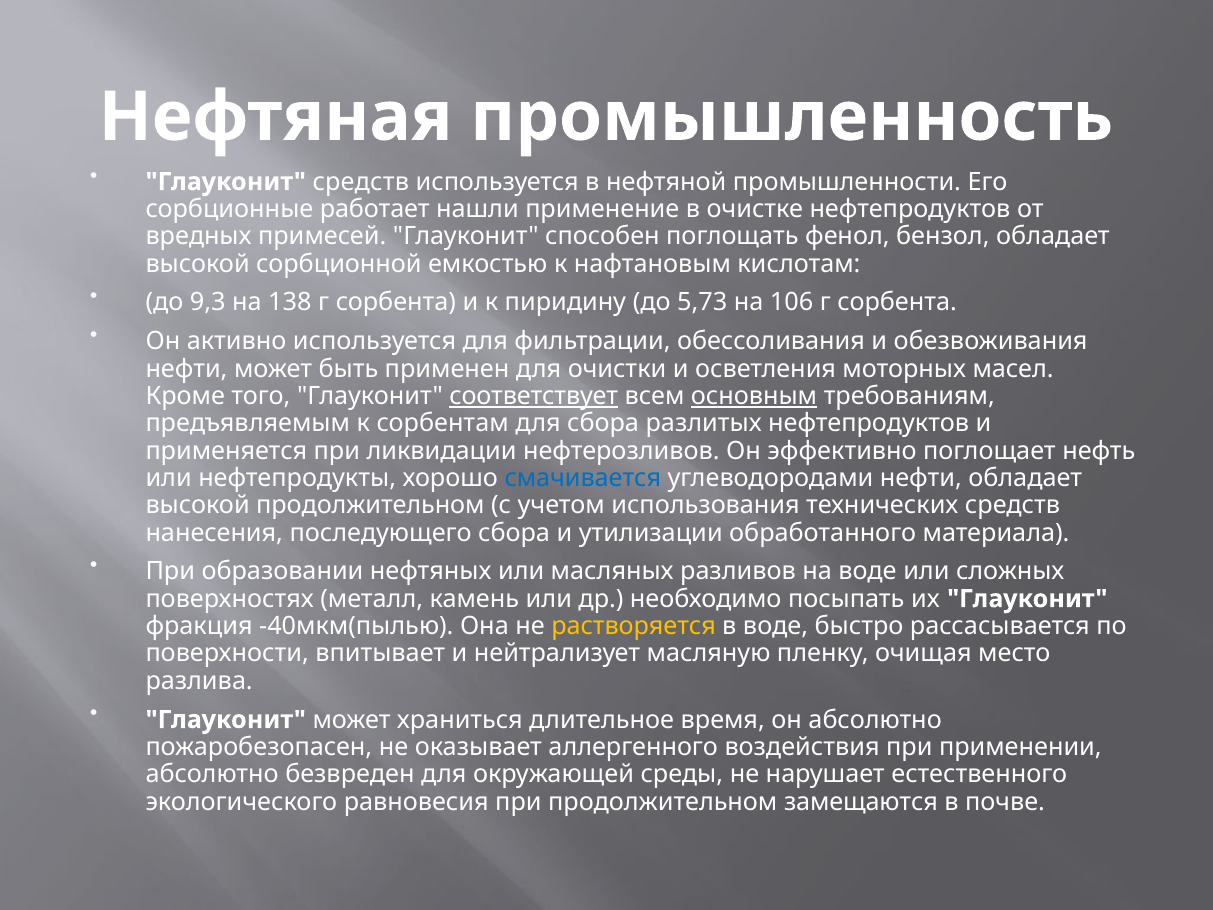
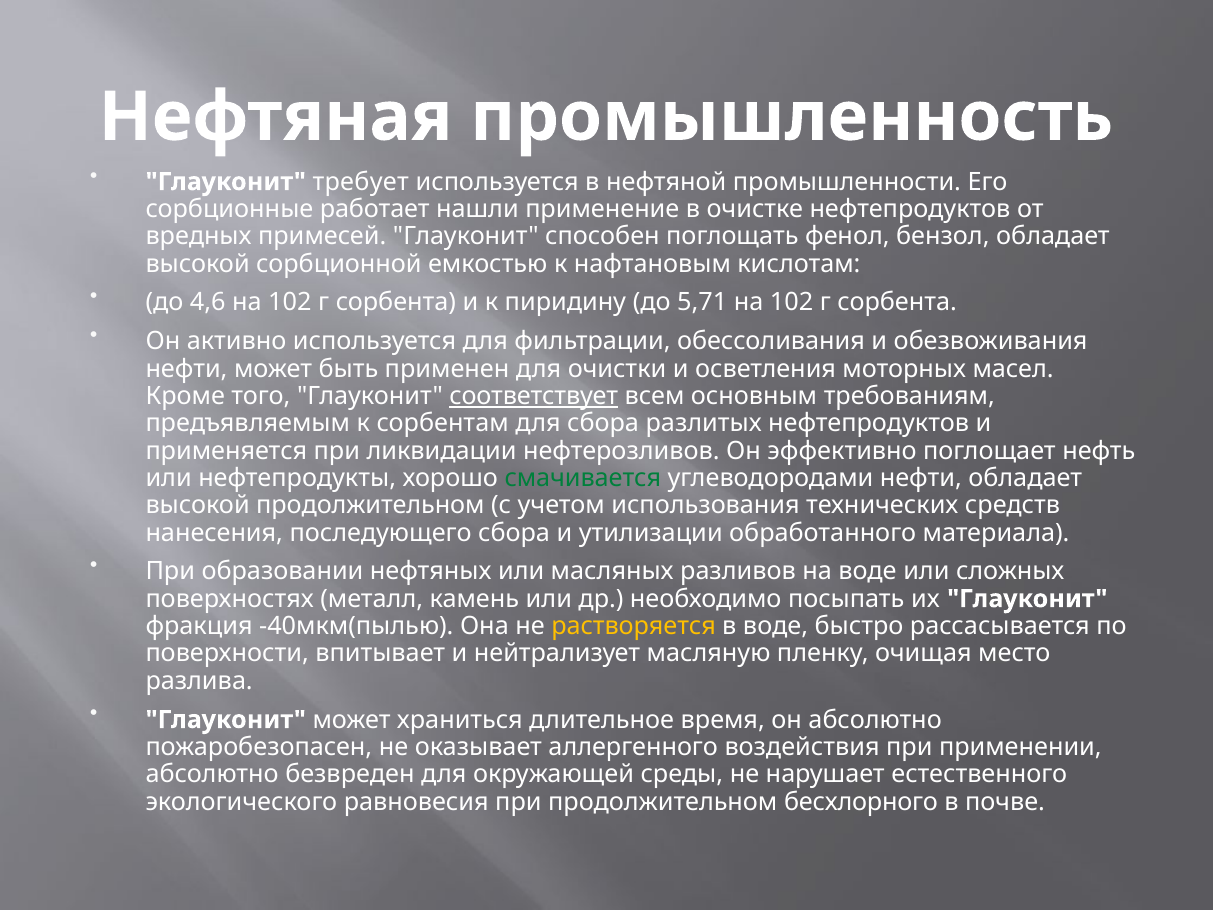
Глауконит средств: средств -> требует
9,3: 9,3 -> 4,6
138 at (290, 303): 138 -> 102
5,73: 5,73 -> 5,71
106 at (792, 303): 106 -> 102
основным underline: present -> none
смачивается colour: blue -> green
замещаются: замещаются -> бесхлорного
